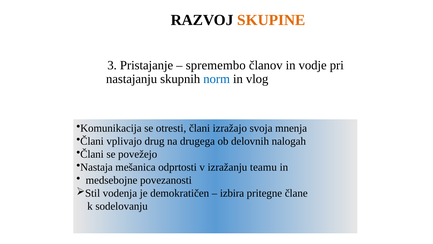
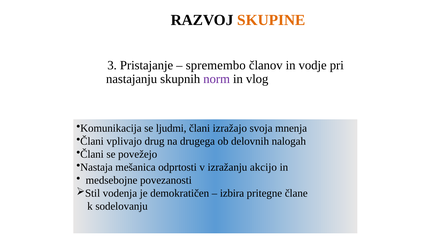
norm colour: blue -> purple
otresti: otresti -> ljudmi
teamu: teamu -> akcijo
